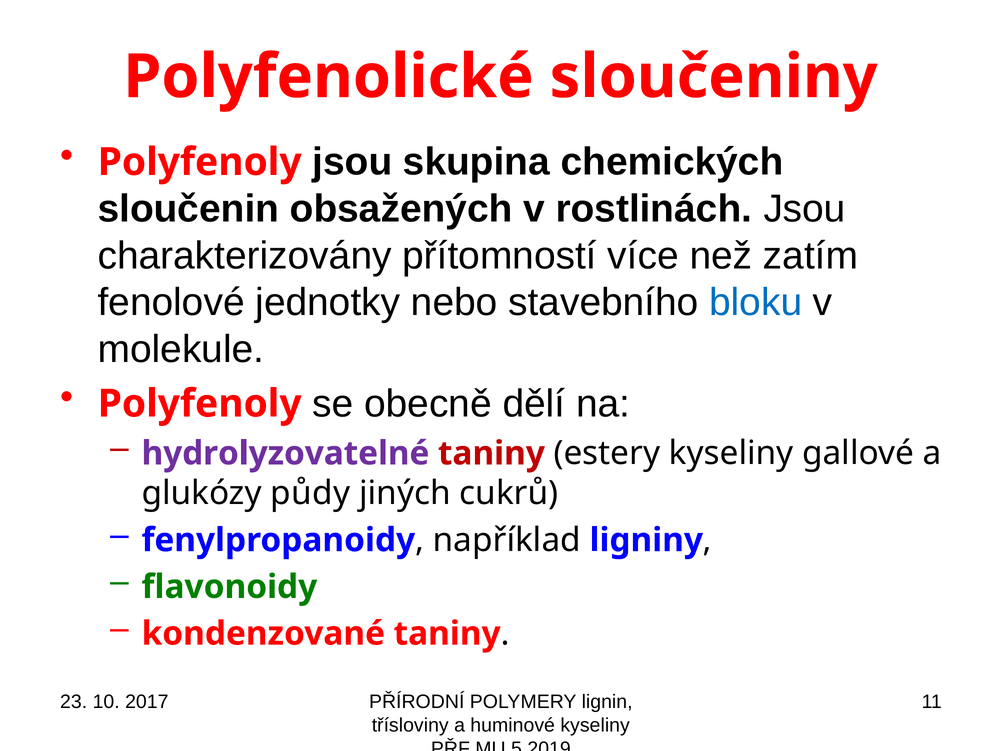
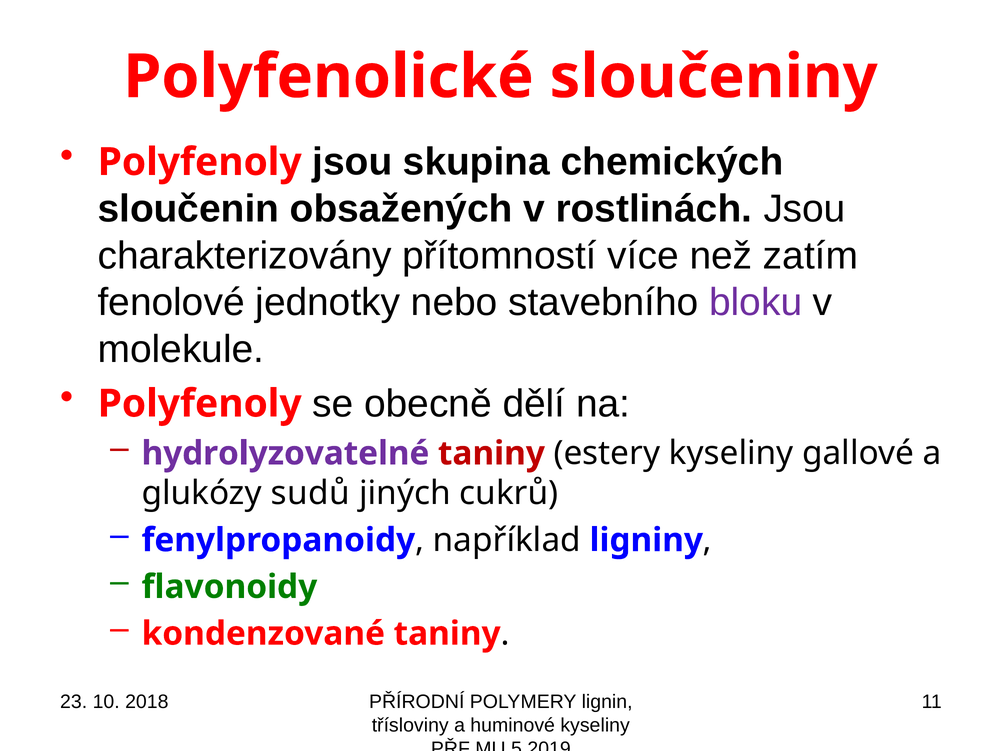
bloku colour: blue -> purple
půdy: půdy -> sudů
2017: 2017 -> 2018
